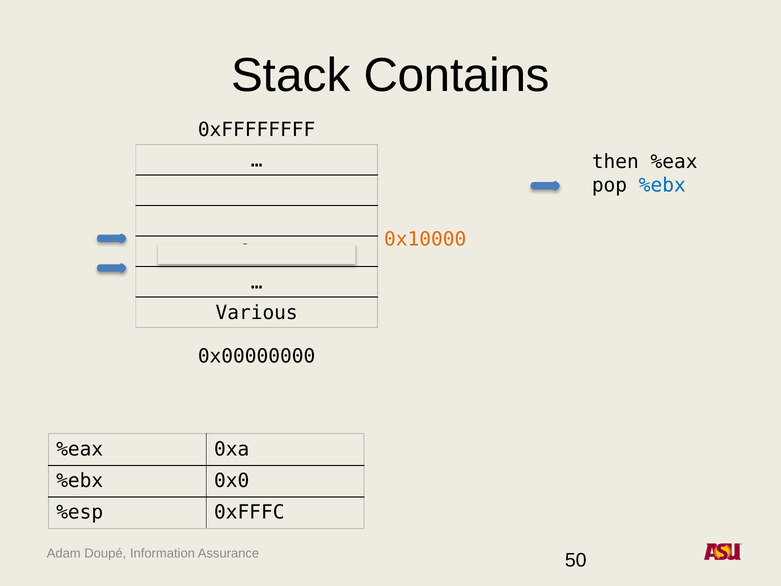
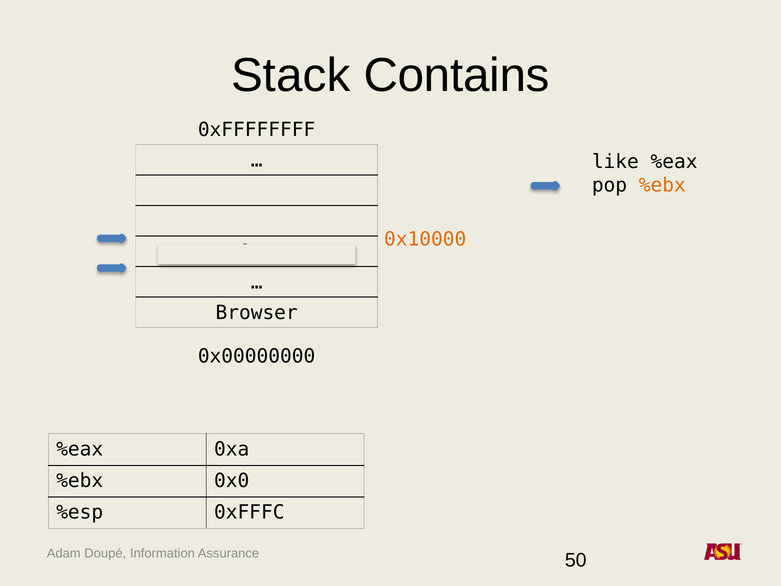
then: then -> like
%ebx at (662, 185) colour: blue -> orange
Various: Various -> Browser
